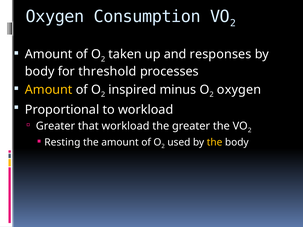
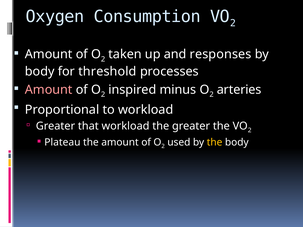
Amount at (49, 90) colour: yellow -> pink
oxygen at (239, 90): oxygen -> arteries
Resting: Resting -> Plateau
